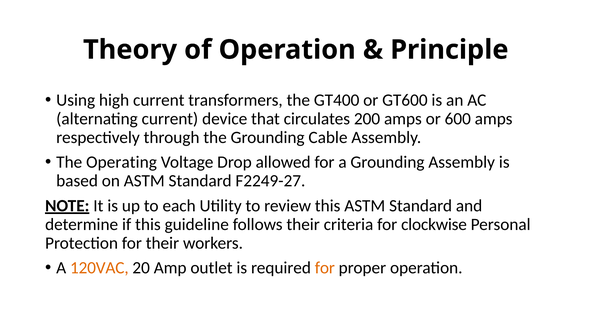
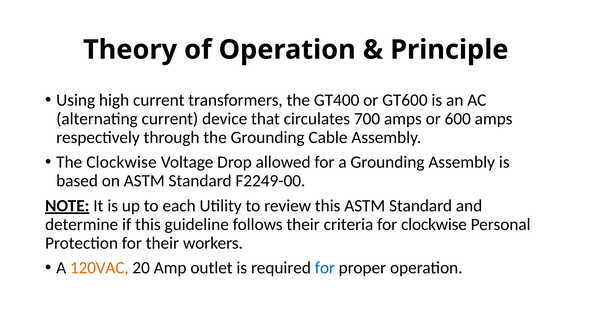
200: 200 -> 700
The Operating: Operating -> Clockwise
F2249-27: F2249-27 -> F2249-00
for at (325, 268) colour: orange -> blue
